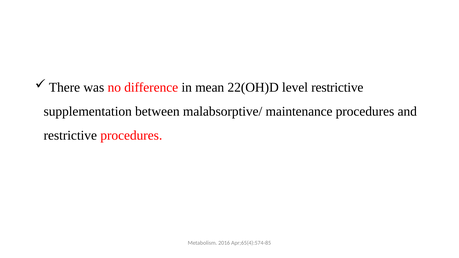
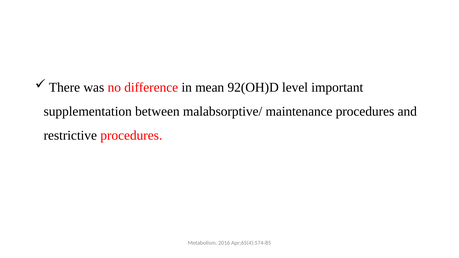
22(OH)D: 22(OH)D -> 92(OH)D
level restrictive: restrictive -> important
